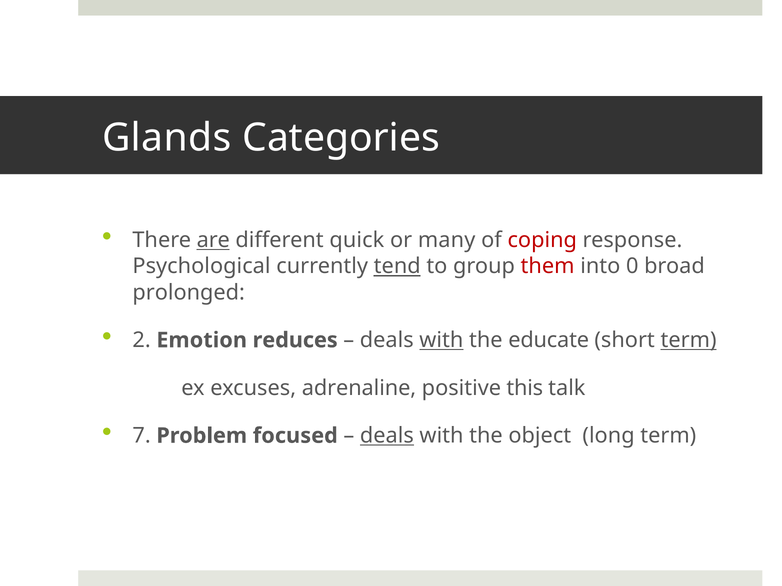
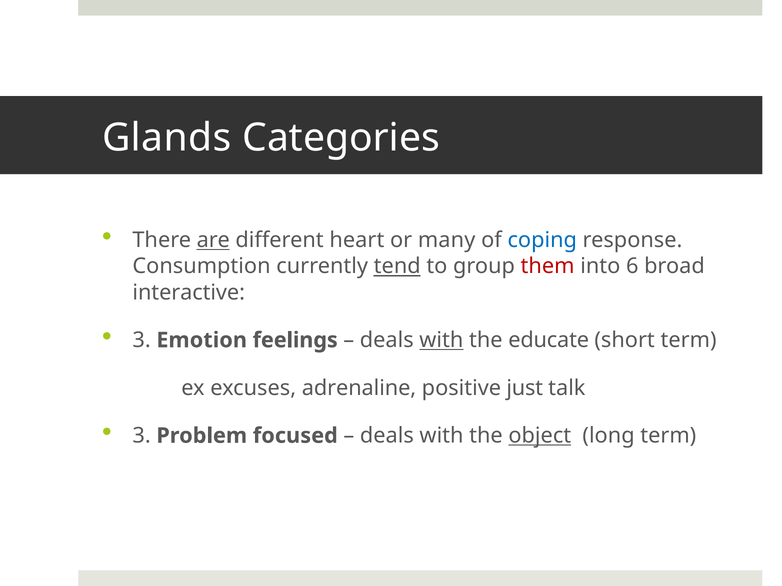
quick: quick -> heart
coping colour: red -> blue
Psychological: Psychological -> Consumption
0: 0 -> 6
prolonged: prolonged -> interactive
2 at (142, 340): 2 -> 3
reduces: reduces -> feelings
term at (689, 340) underline: present -> none
this: this -> just
7 at (142, 436): 7 -> 3
deals at (387, 436) underline: present -> none
object underline: none -> present
